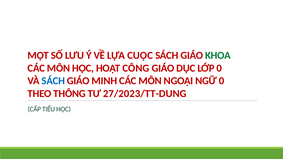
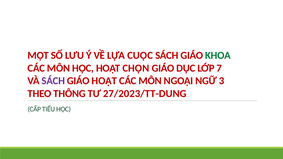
CÔNG: CÔNG -> CHỌN
LỚP 0: 0 -> 7
SÁCH at (53, 81) colour: blue -> purple
GIÁO MINH: MINH -> HOẠT
NGỮ 0: 0 -> 3
